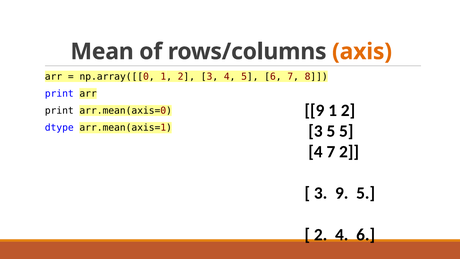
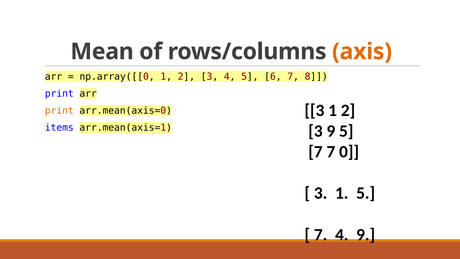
9 at (314, 110): 9 -> 3
print at (59, 111) colour: black -> orange
dtype: dtype -> items
3 5: 5 -> 9
4 at (315, 152): 4 -> 7
7 2: 2 -> 0
9 at (342, 193): 9 -> 1
2 at (321, 235): 2 -> 7
4 6: 6 -> 9
